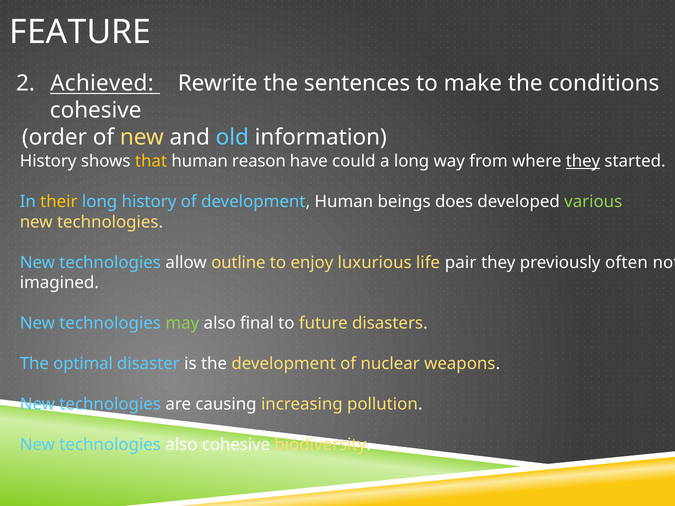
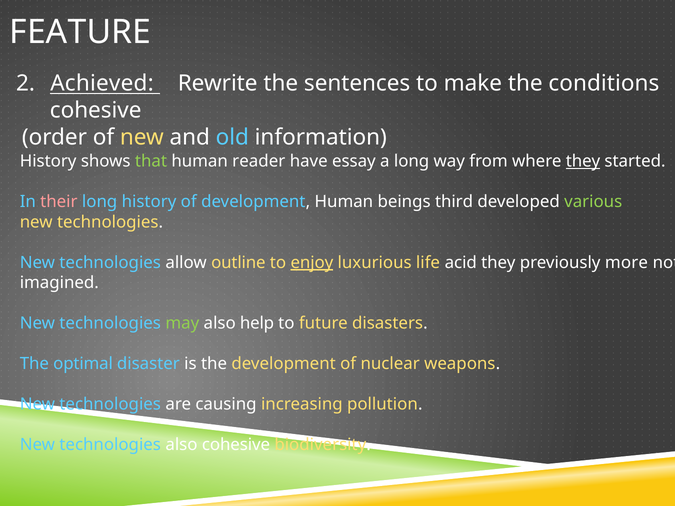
that colour: yellow -> light green
reason: reason -> reader
could: could -> essay
their colour: yellow -> pink
does: does -> third
enjoy underline: none -> present
pair: pair -> acid
often: often -> more
final: final -> help
